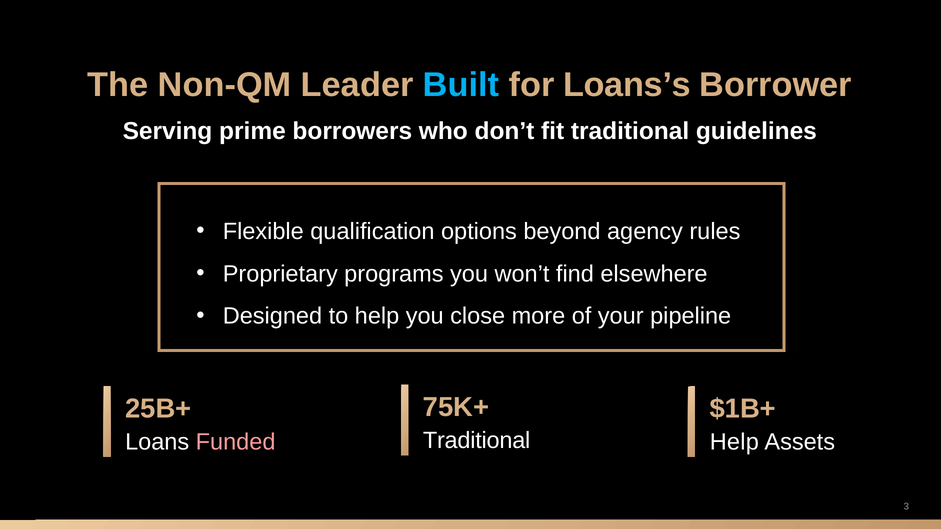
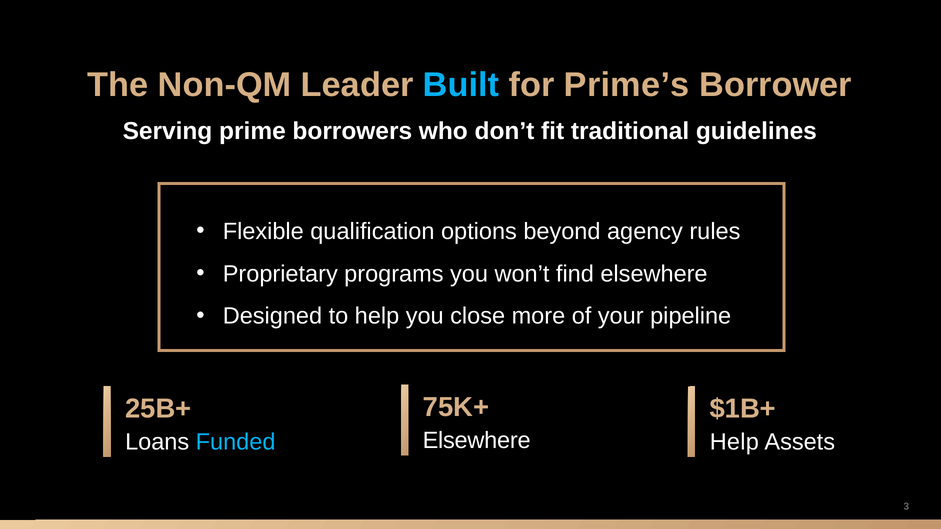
Loans’s: Loans’s -> Prime’s
Traditional at (477, 441): Traditional -> Elsewhere
Funded colour: pink -> light blue
